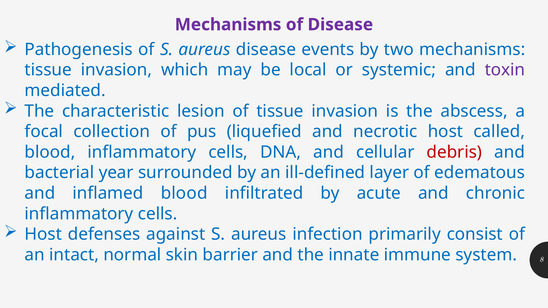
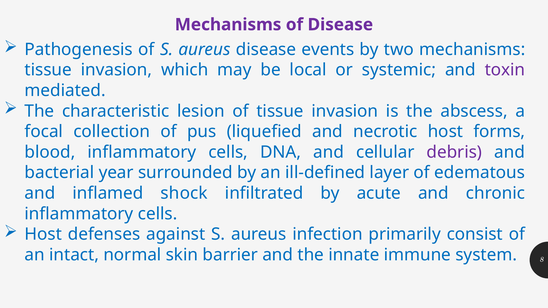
called: called -> forms
debris colour: red -> purple
inflamed blood: blood -> shock
